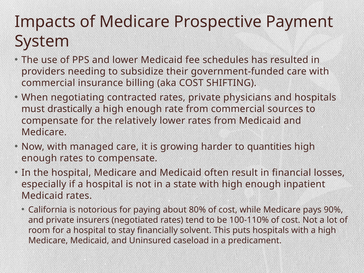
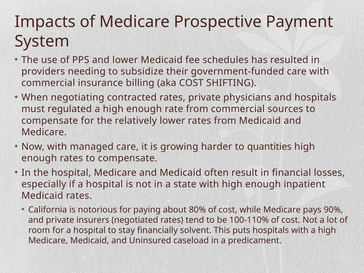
drastically: drastically -> regulated
